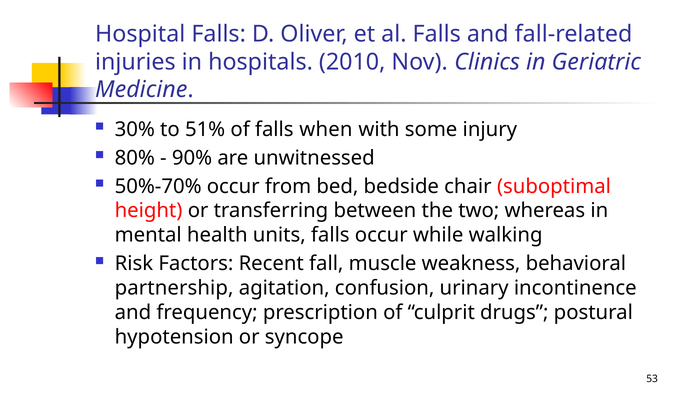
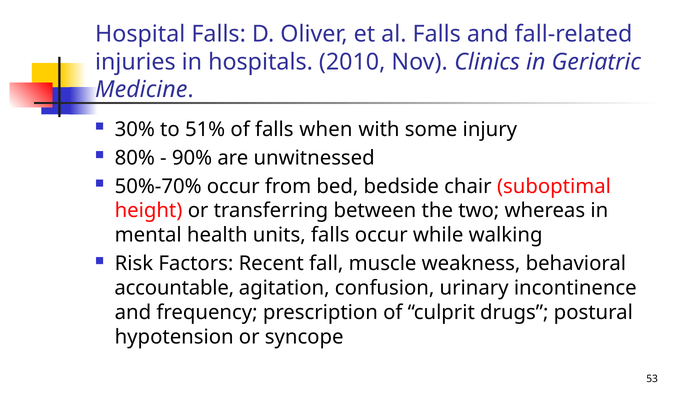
partnership: partnership -> accountable
